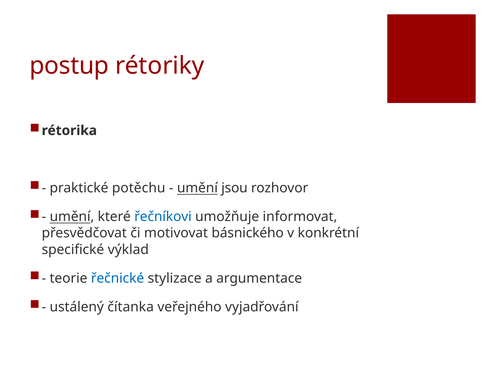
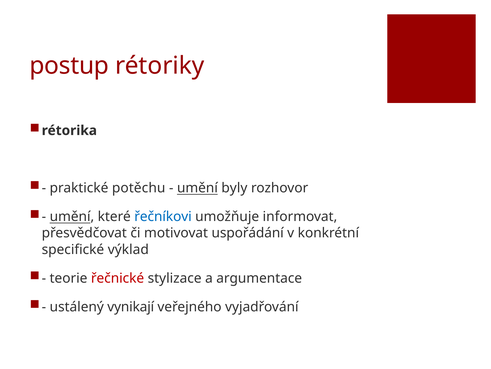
jsou: jsou -> byly
básnického: básnického -> uspořádání
řečnické colour: blue -> red
čítanka: čítanka -> vynikají
